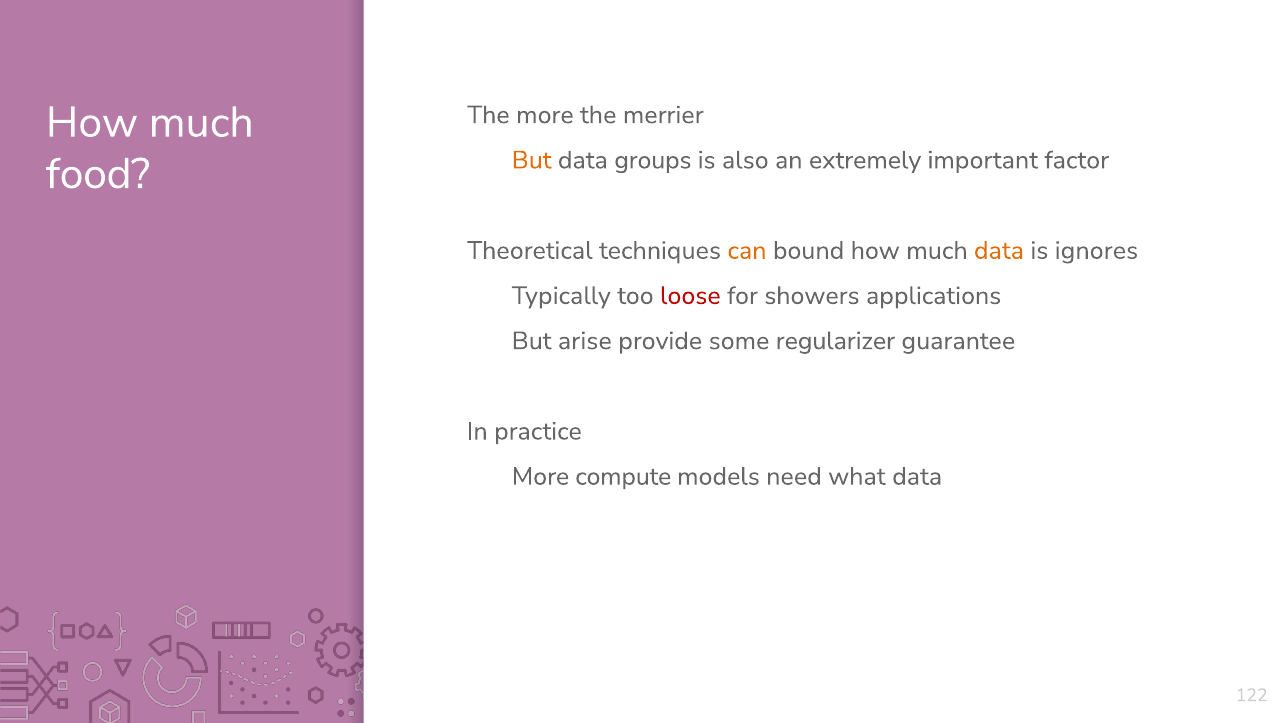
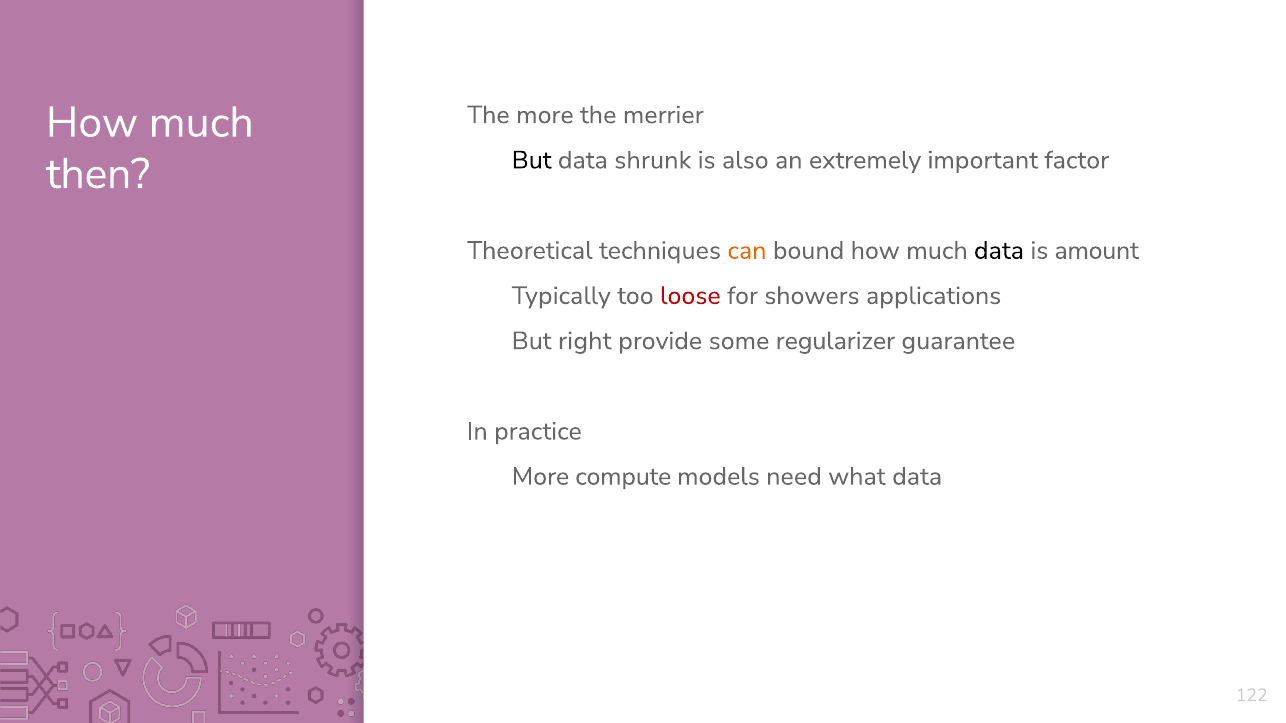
But at (532, 160) colour: orange -> black
groups: groups -> shrunk
food: food -> then
data at (999, 251) colour: orange -> black
ignores: ignores -> amount
arise: arise -> right
